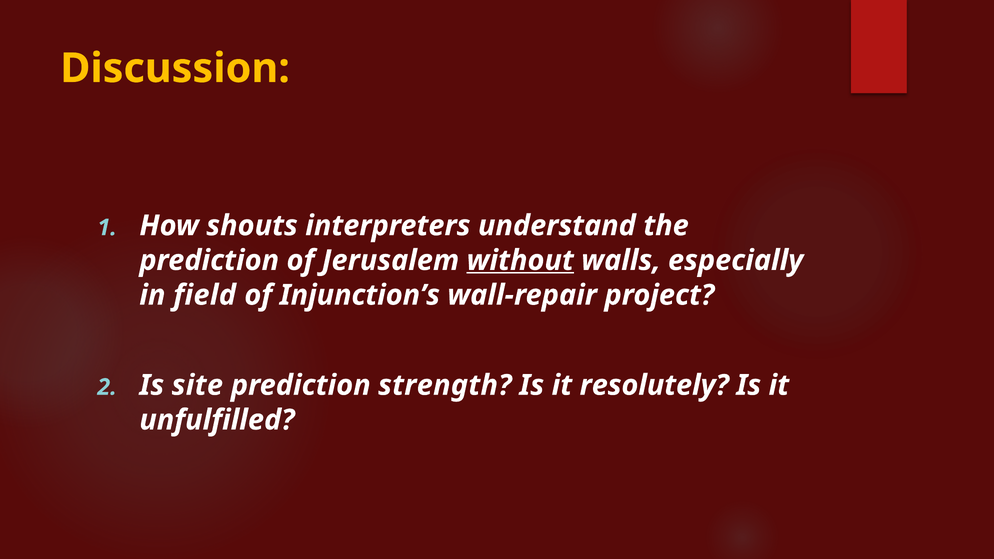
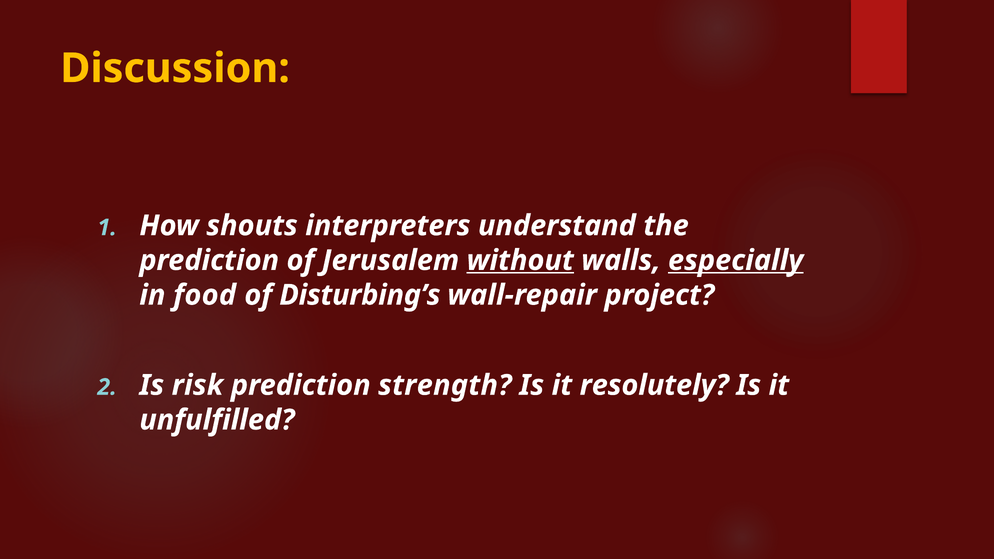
especially underline: none -> present
field: field -> food
Injunction’s: Injunction’s -> Disturbing’s
site: site -> risk
